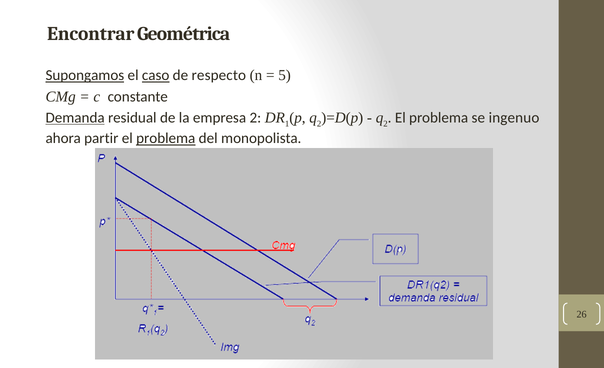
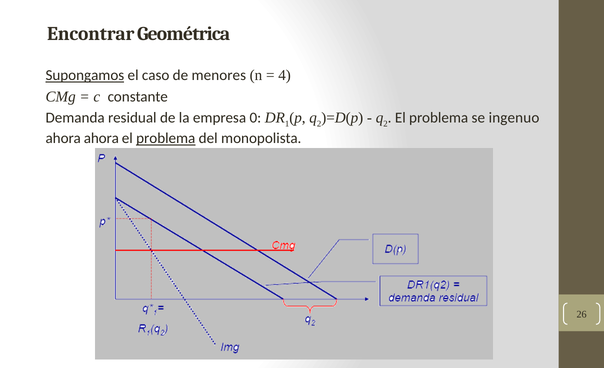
caso underline: present -> none
respecto: respecto -> menores
5: 5 -> 4
Demanda underline: present -> none
empresa 2: 2 -> 0
ahora partir: partir -> ahora
